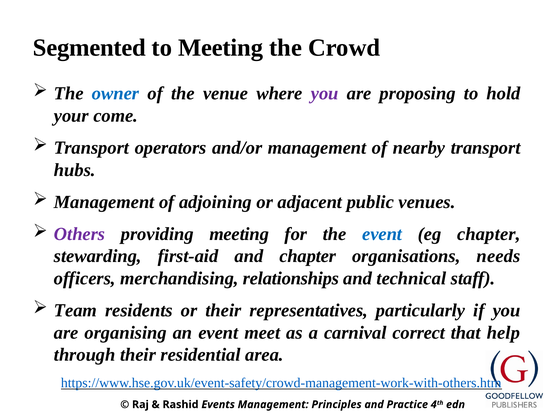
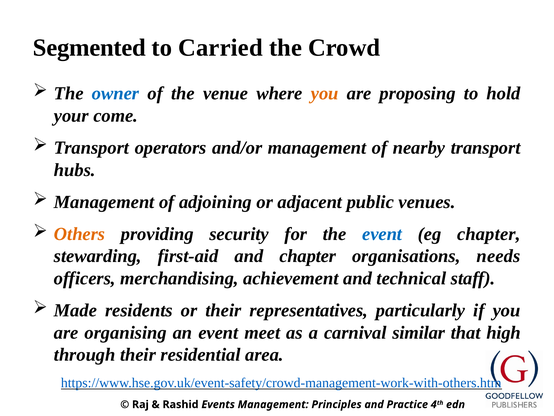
to Meeting: Meeting -> Carried
you at (325, 93) colour: purple -> orange
Others colour: purple -> orange
providing meeting: meeting -> security
relationships: relationships -> achievement
Team: Team -> Made
correct: correct -> similar
help: help -> high
